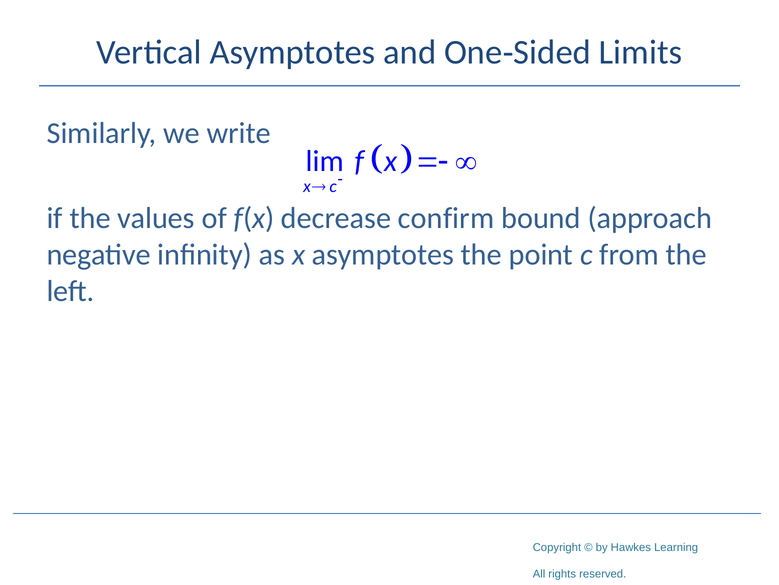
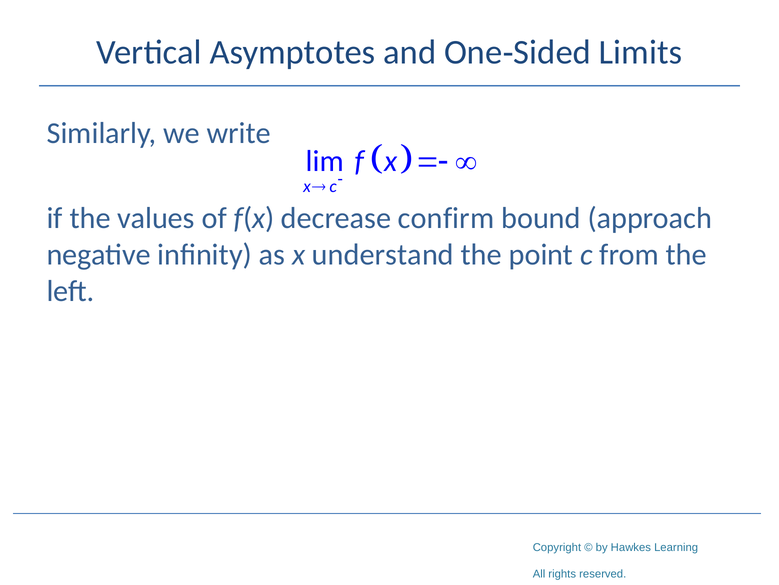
x asymptotes: asymptotes -> understand
